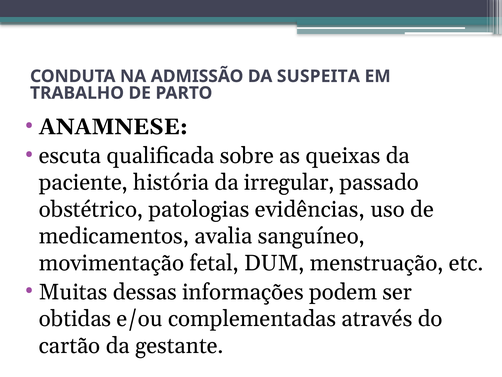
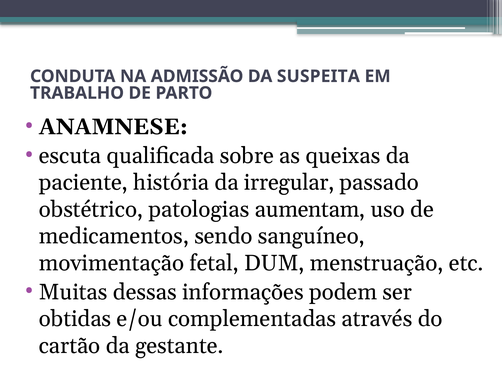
evidências: evidências -> aumentam
avalia: avalia -> sendo
